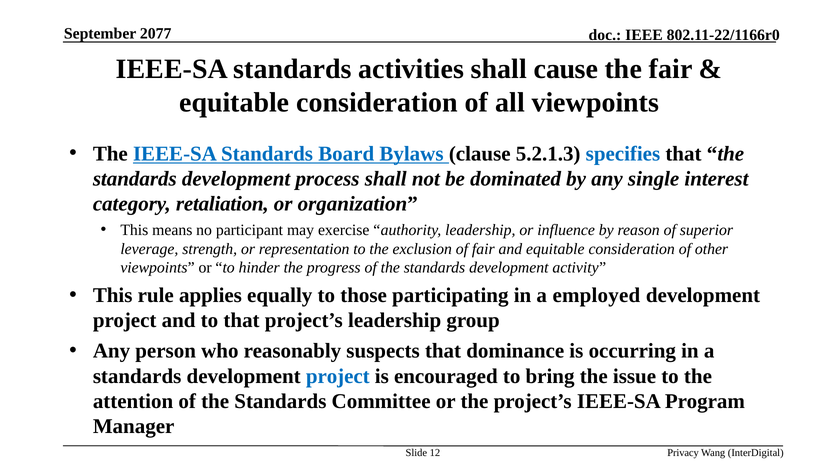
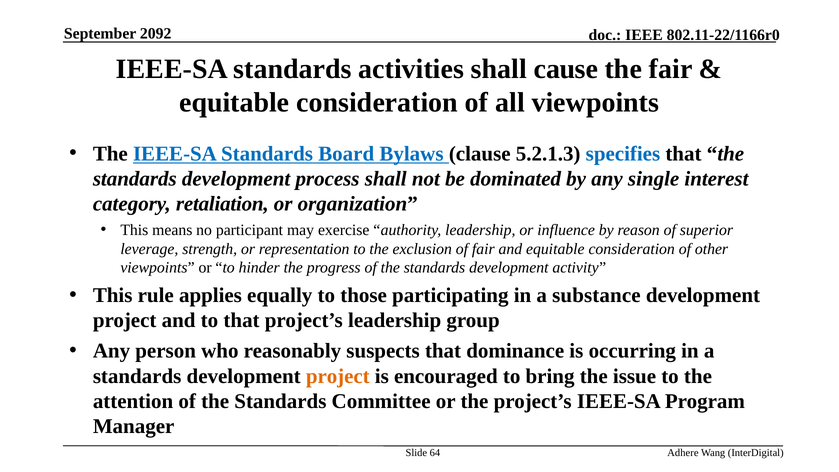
2077: 2077 -> 2092
employed: employed -> substance
project at (338, 376) colour: blue -> orange
12: 12 -> 64
Privacy: Privacy -> Adhere
